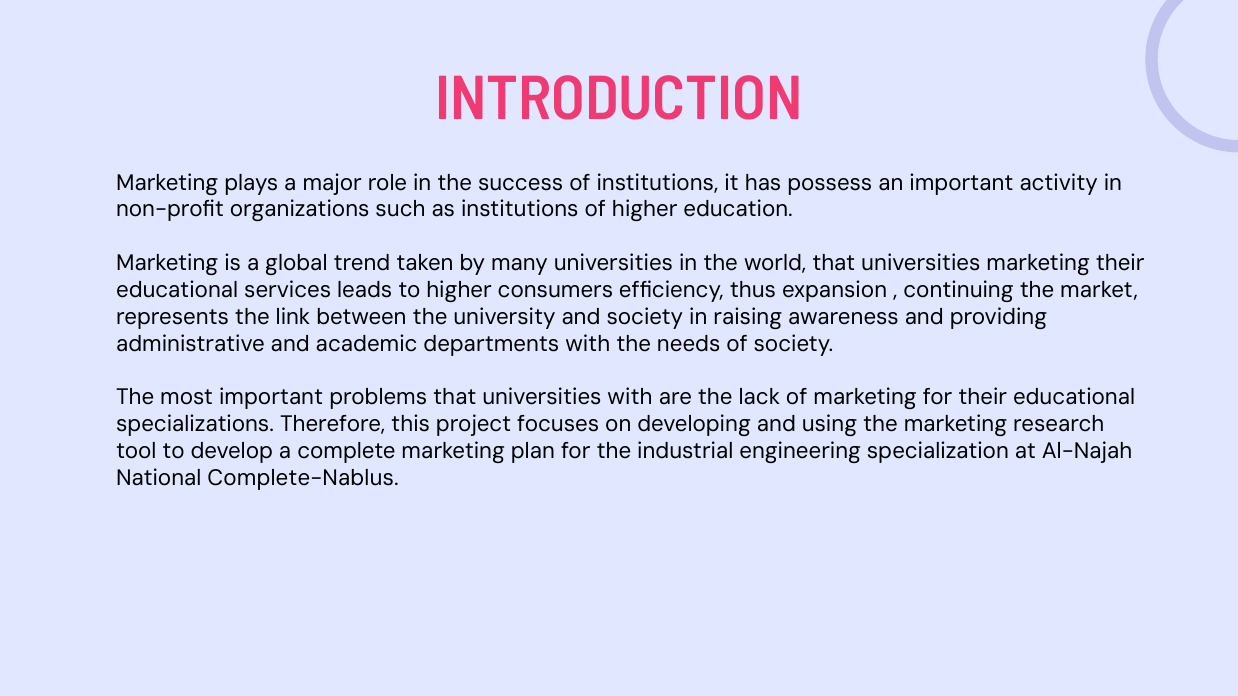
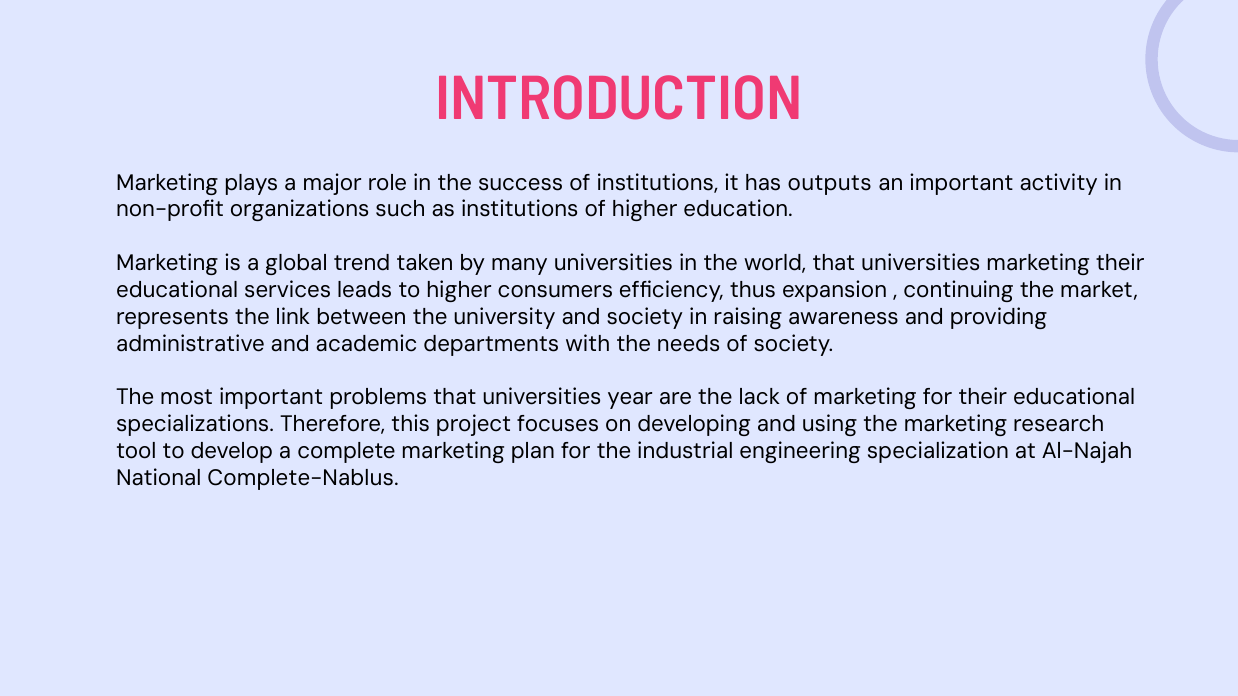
possess: possess -> outputs
universities with: with -> year
